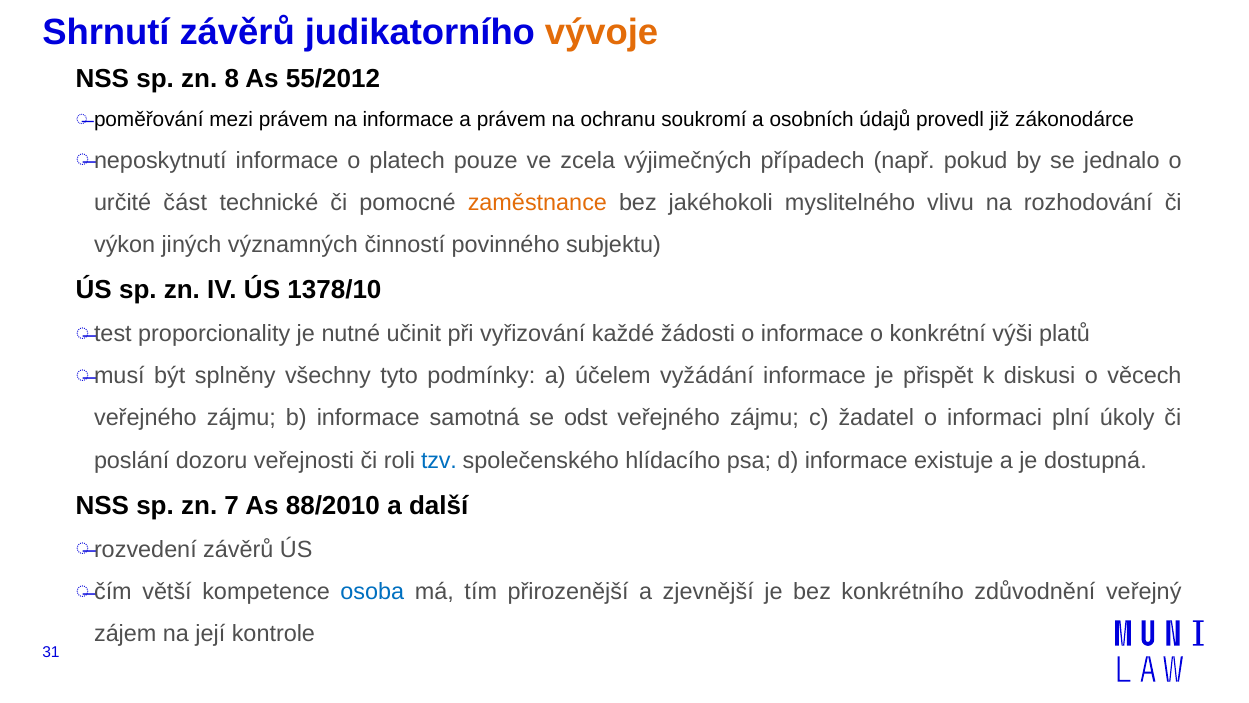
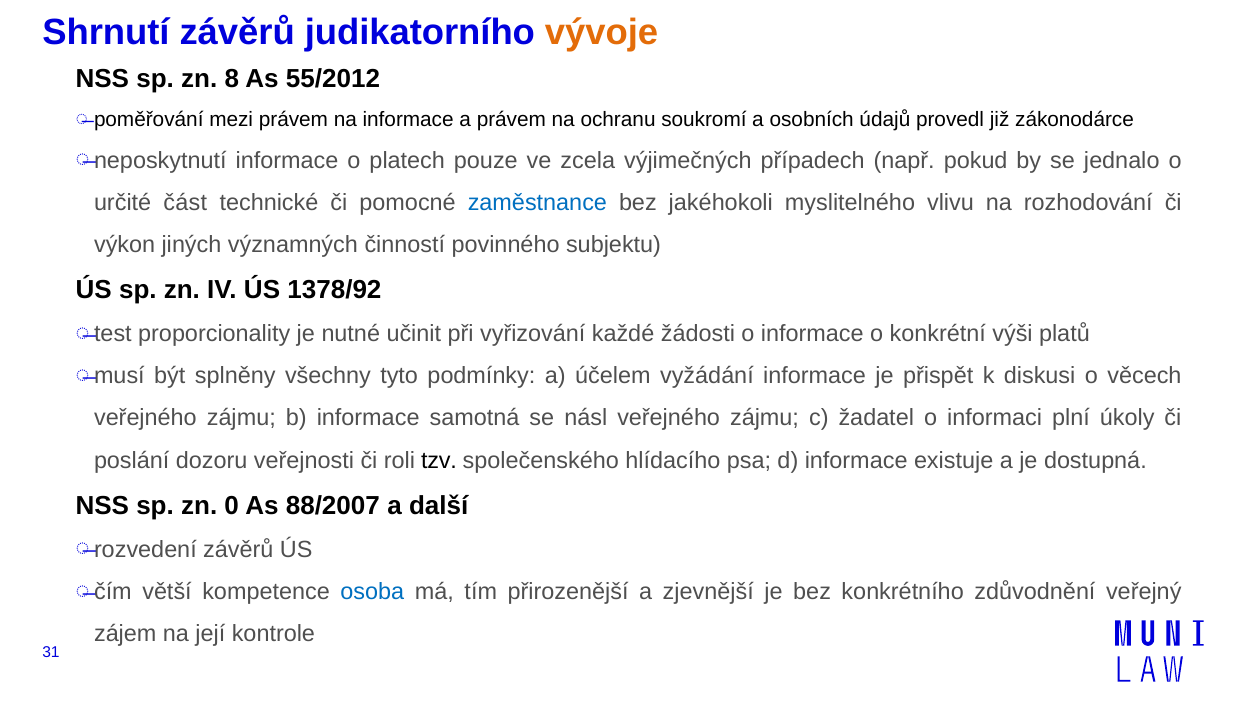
zaměstnance colour: orange -> blue
1378/10: 1378/10 -> 1378/92
odst: odst -> násl
tzv colour: blue -> black
7: 7 -> 0
88/2010: 88/2010 -> 88/2007
